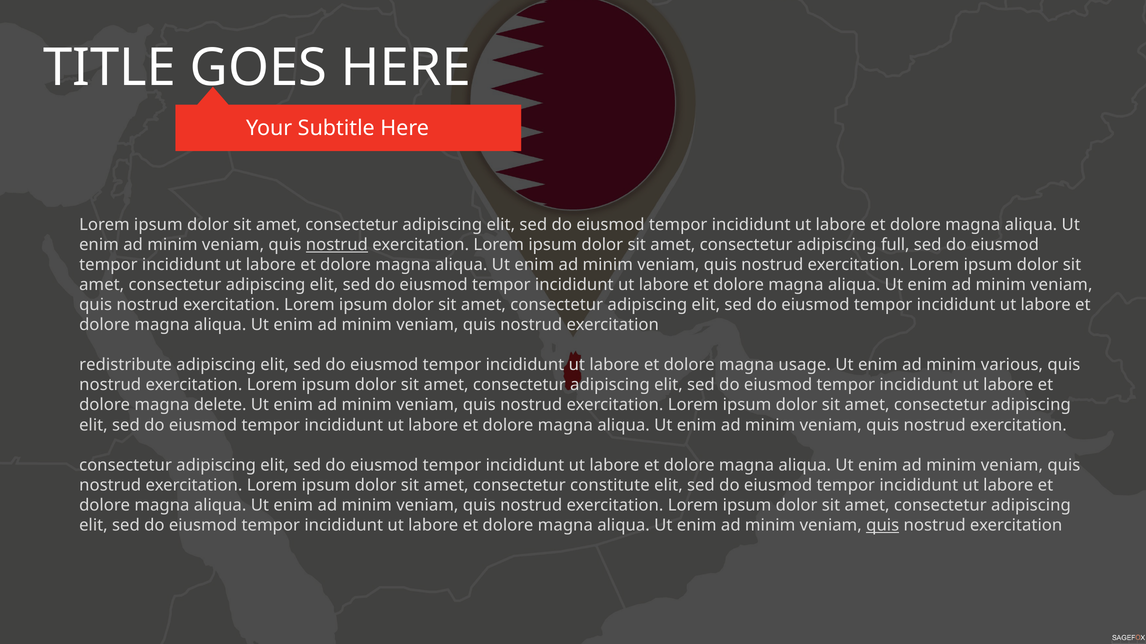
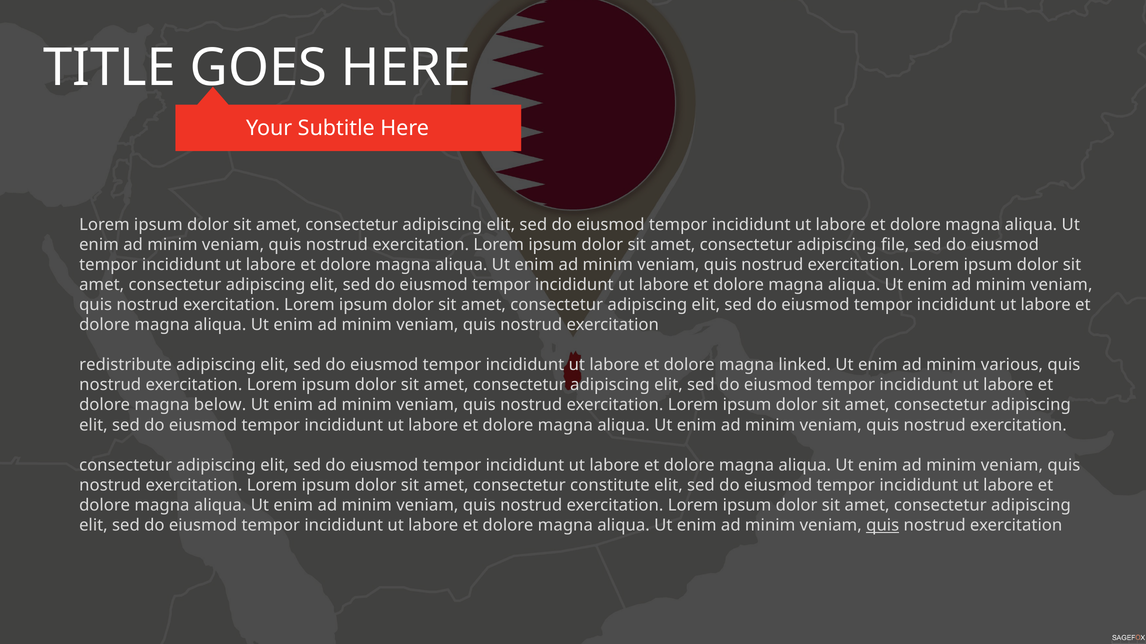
nostrud at (337, 245) underline: present -> none
full: full -> file
usage: usage -> linked
delete: delete -> below
